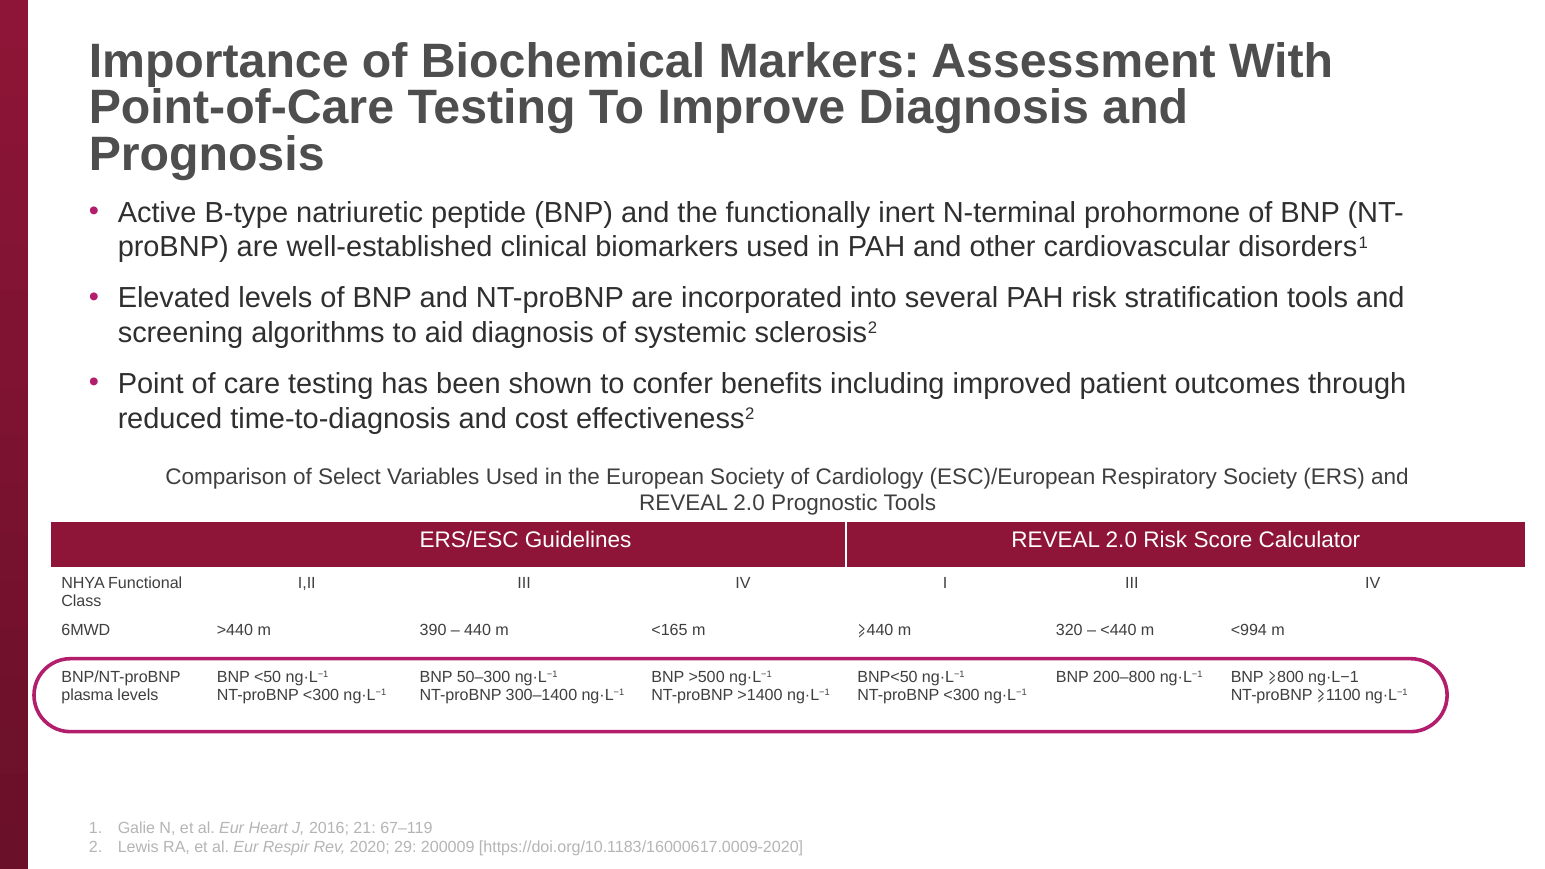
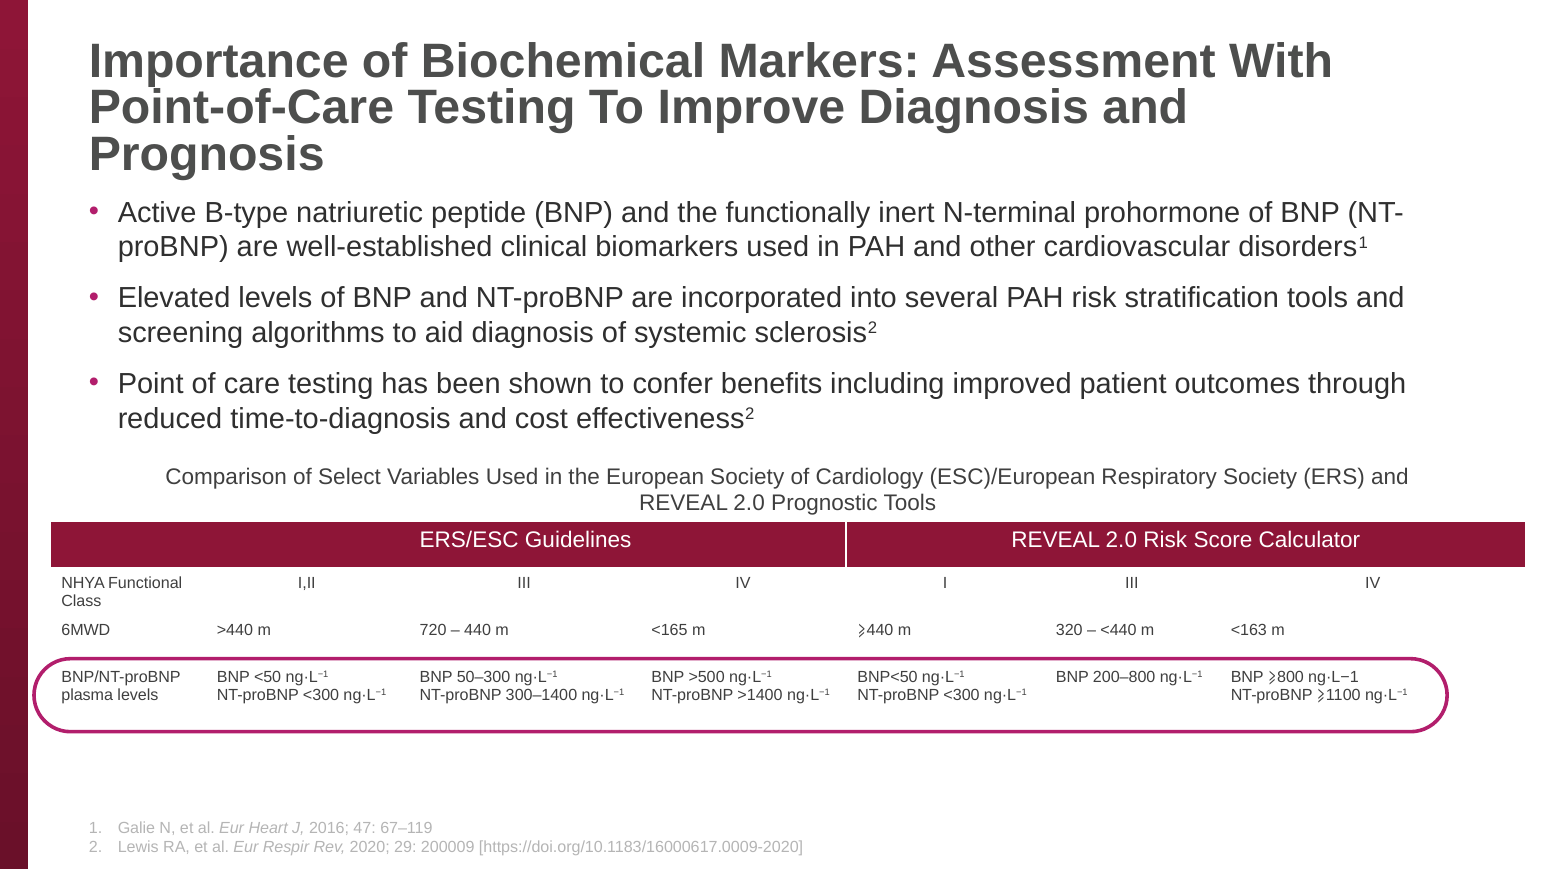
390: 390 -> 720
<994: <994 -> <163
21: 21 -> 47
